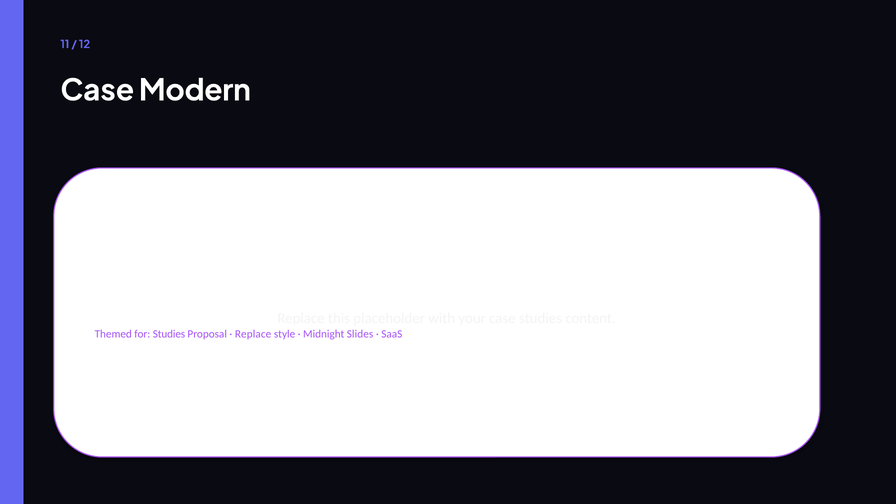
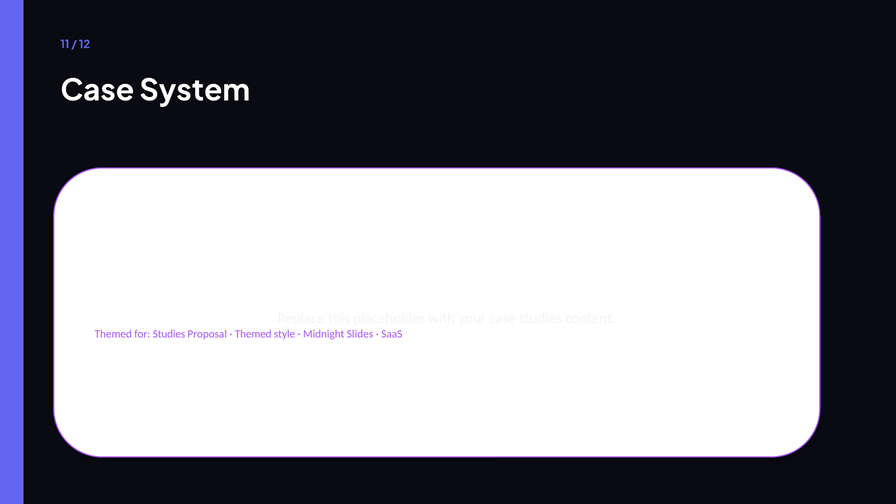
Modern: Modern -> System
Replace at (253, 334): Replace -> Themed
